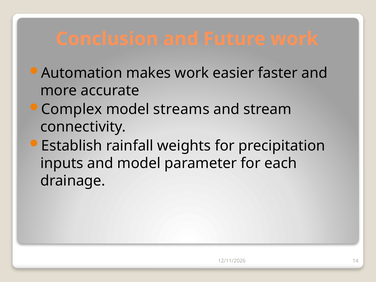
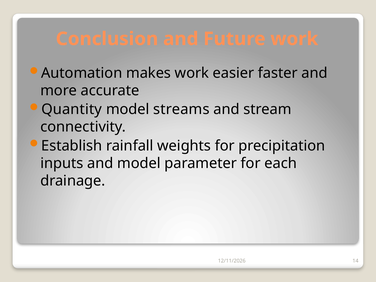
Complex: Complex -> Quantity
